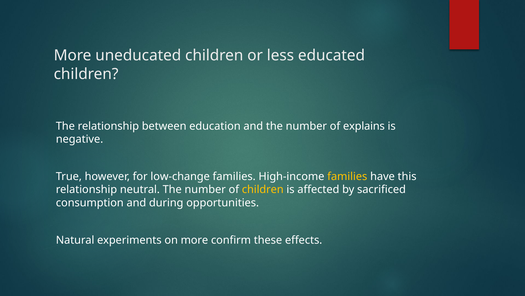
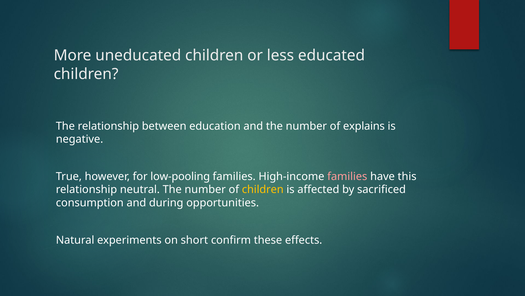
low-change: low-change -> low-pooling
families at (347, 176) colour: yellow -> pink
on more: more -> short
